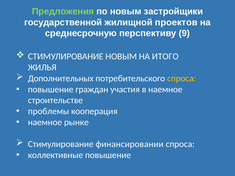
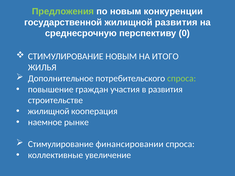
застройщики: застройщики -> конкуренции
жилищной проектов: проектов -> развития
9: 9 -> 0
Дополнительных: Дополнительных -> Дополнительное
спроса at (182, 78) colour: yellow -> light green
в наемное: наемное -> развития
проблемы at (48, 111): проблемы -> жилищной
коллективные повышение: повышение -> увеличение
